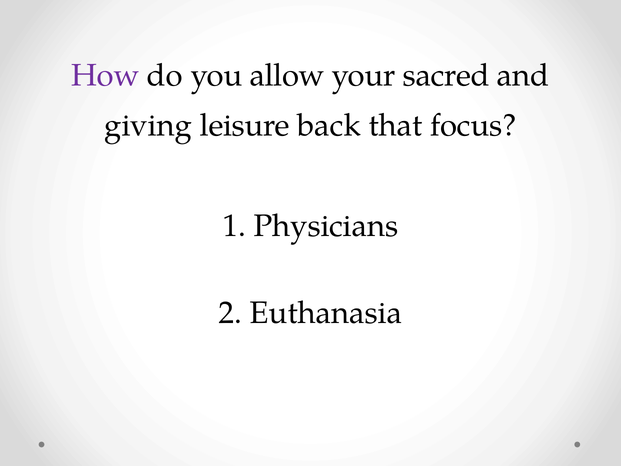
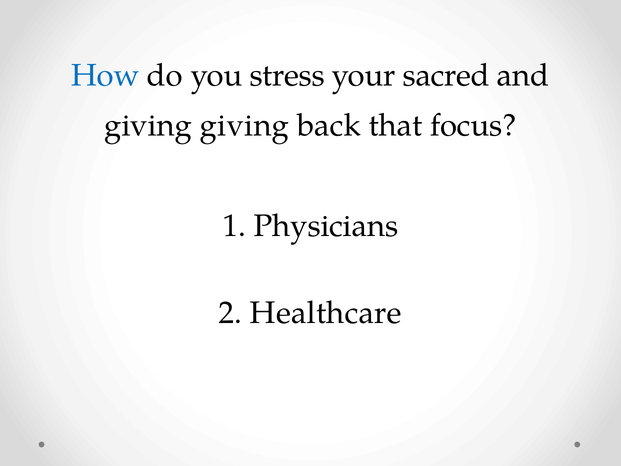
How colour: purple -> blue
allow: allow -> stress
giving leisure: leisure -> giving
Euthanasia: Euthanasia -> Healthcare
